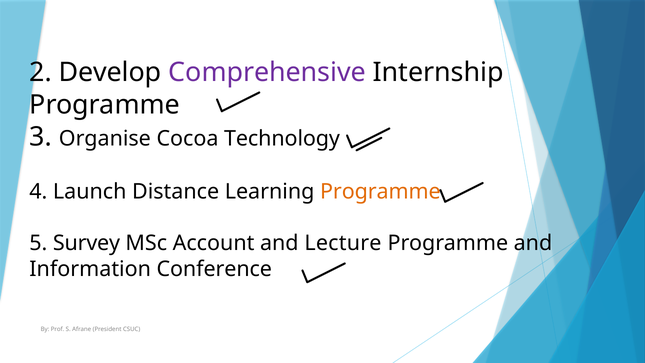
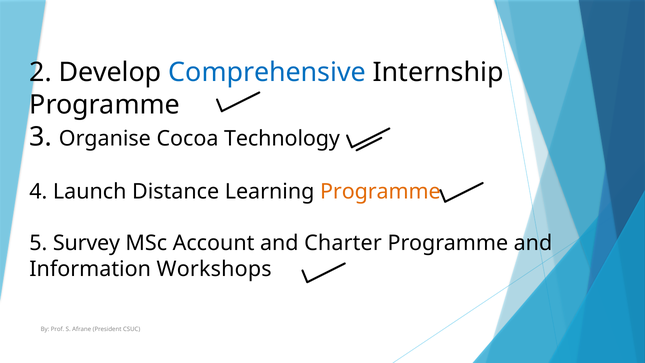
Comprehensive colour: purple -> blue
Lecture: Lecture -> Charter
Conference: Conference -> Workshops
